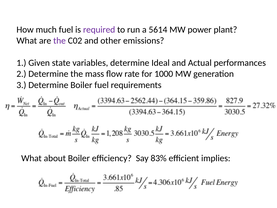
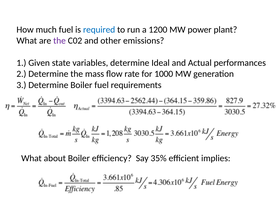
required colour: purple -> blue
5614: 5614 -> 1200
83%: 83% -> 35%
